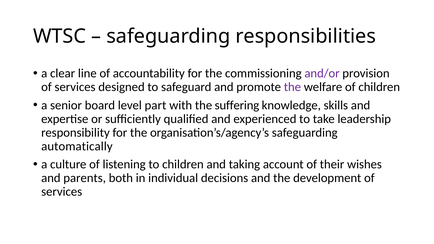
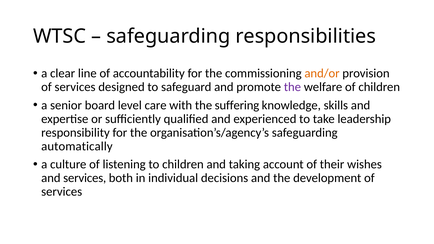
and/or colour: purple -> orange
part: part -> care
and parents: parents -> services
